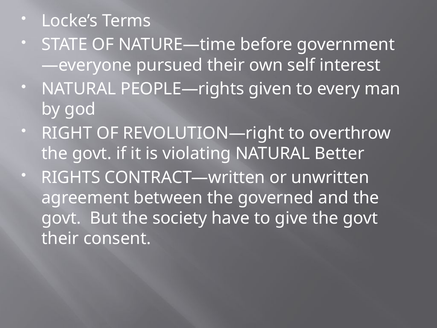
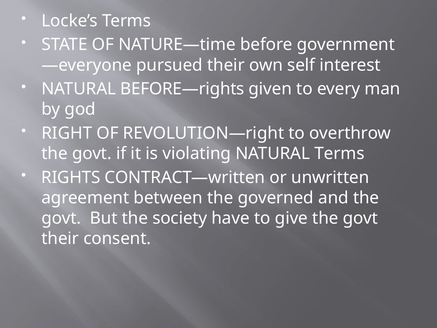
PEOPLE—rights: PEOPLE—rights -> BEFORE—rights
NATURAL Better: Better -> Terms
